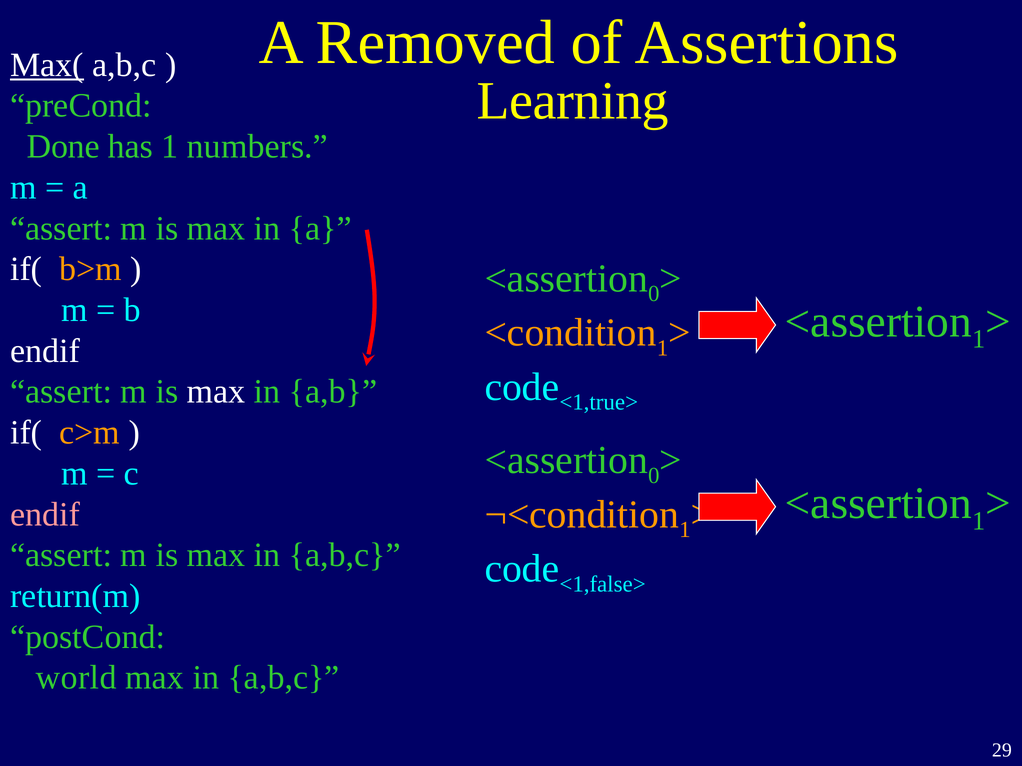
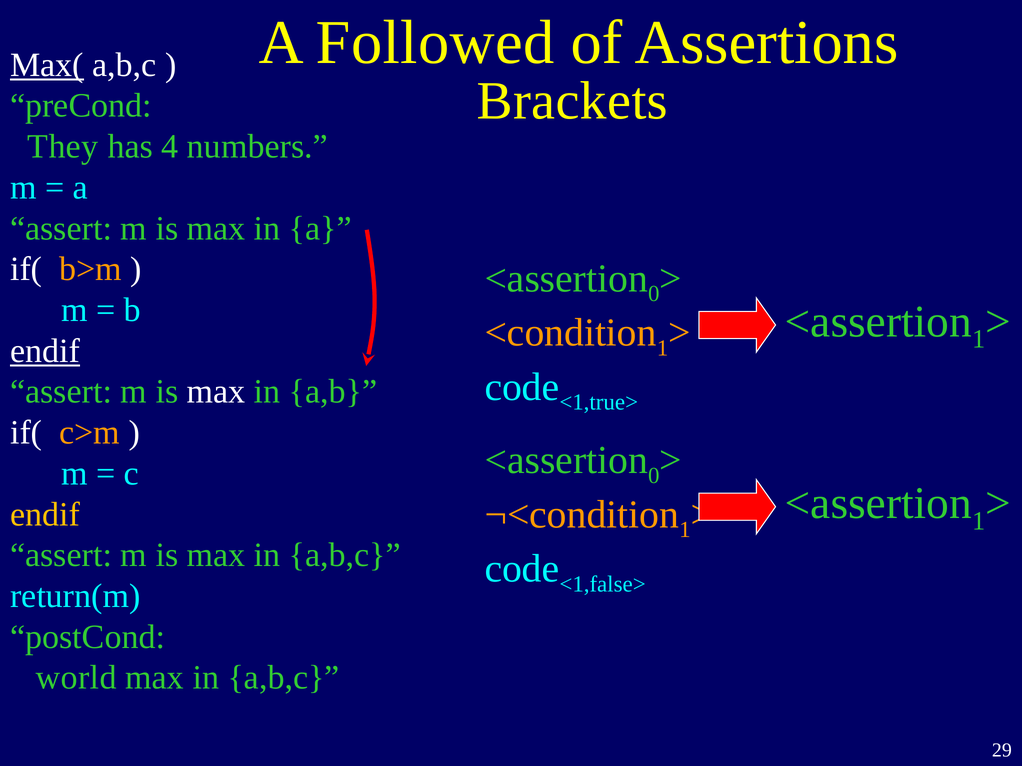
Removed: Removed -> Followed
Learning: Learning -> Brackets
Done: Done -> They
has 1: 1 -> 4
endif at (45, 351) underline: none -> present
endif at (45, 515) colour: pink -> yellow
